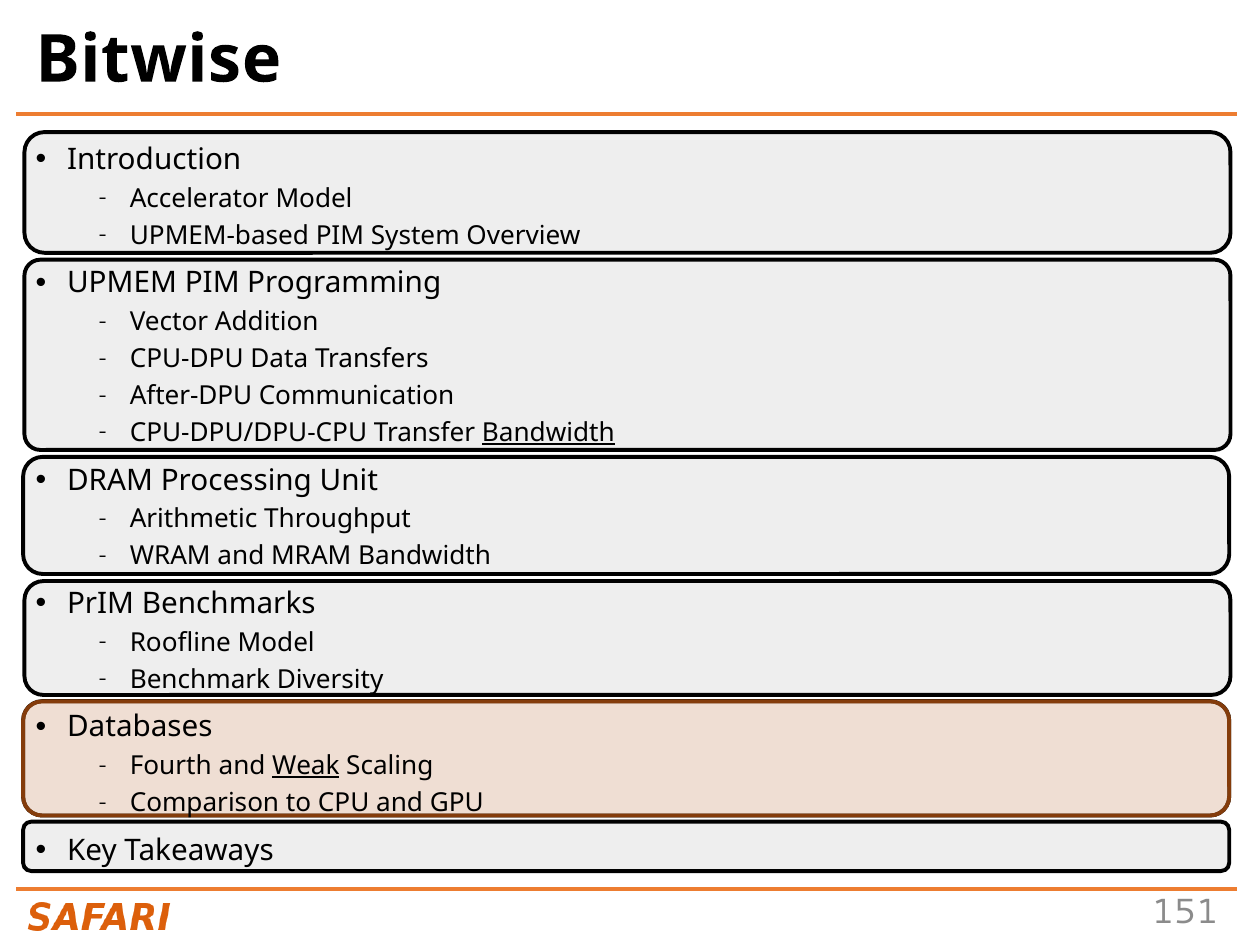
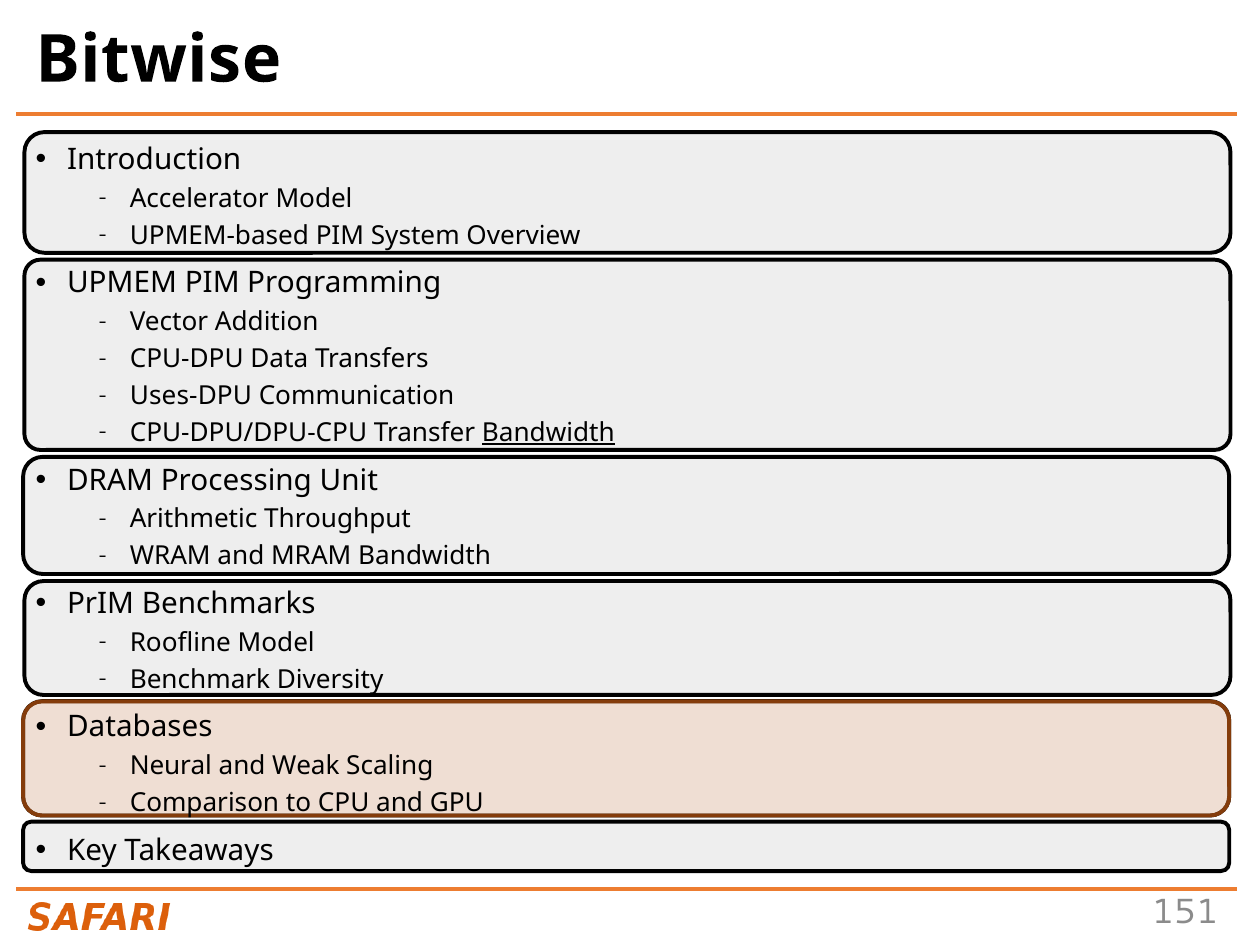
After-DPU: After-DPU -> Uses-DPU
Fourth: Fourth -> Neural
Weak underline: present -> none
